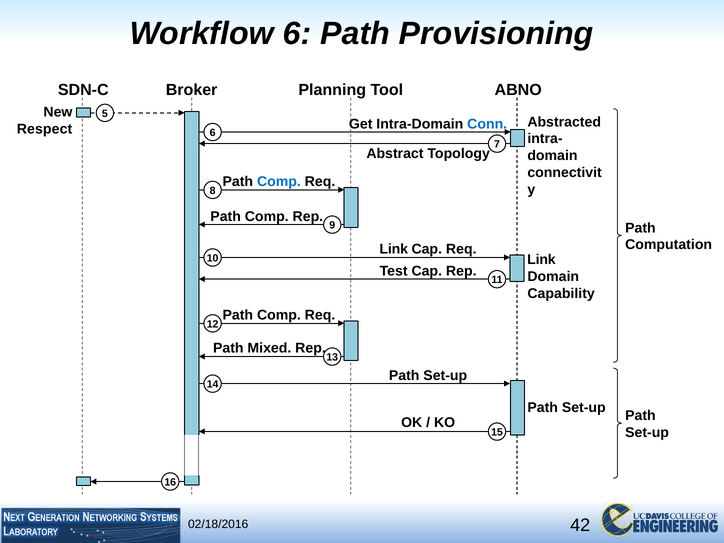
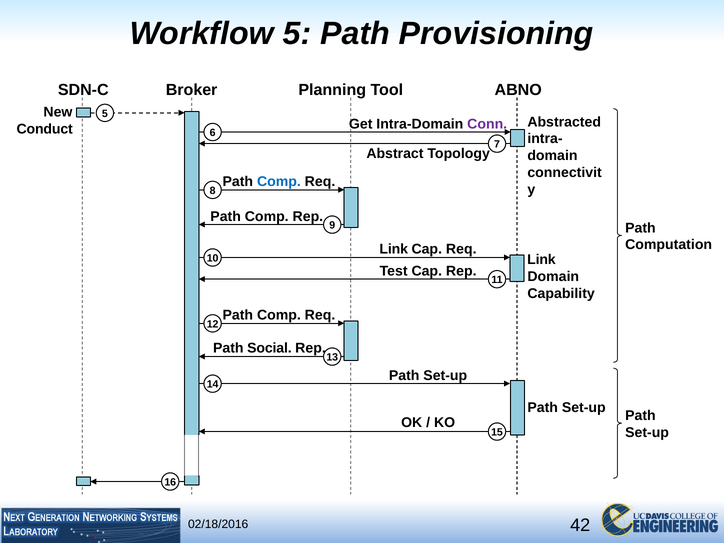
Workflow 6: 6 -> 5
Conn colour: blue -> purple
Respect: Respect -> Conduct
Mixed: Mixed -> Social
